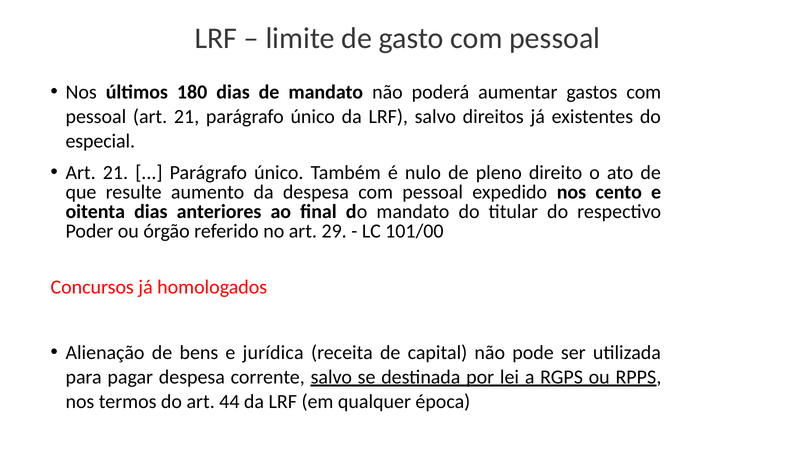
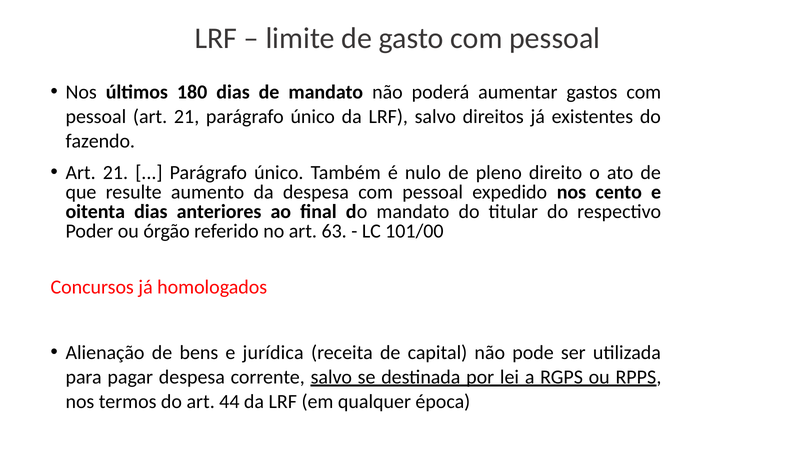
especial: especial -> fazendo
29: 29 -> 63
